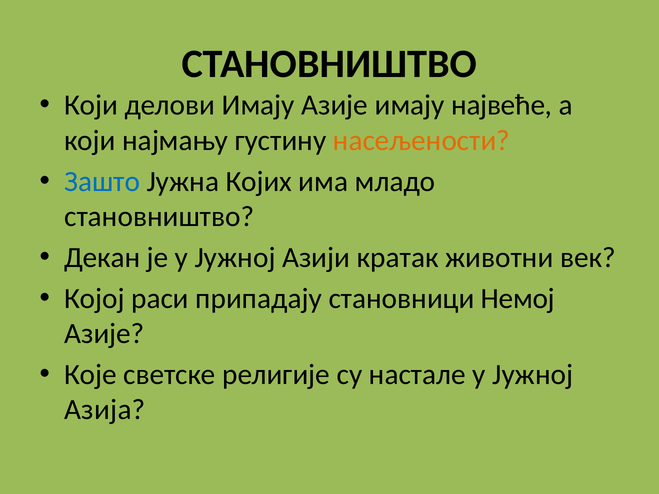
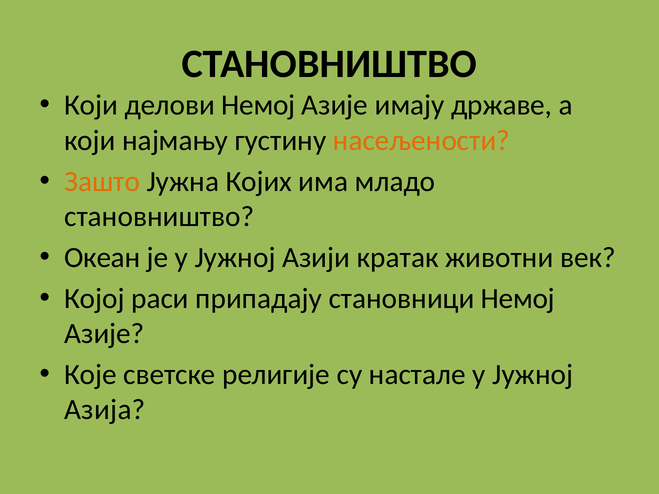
делови Имају: Имају -> Немој
највеће: највеће -> државе
Зашто colour: blue -> orange
Декан: Декан -> Океан
